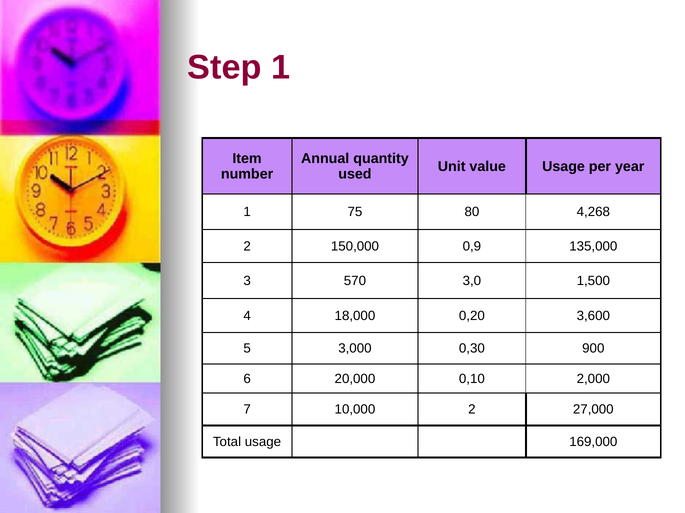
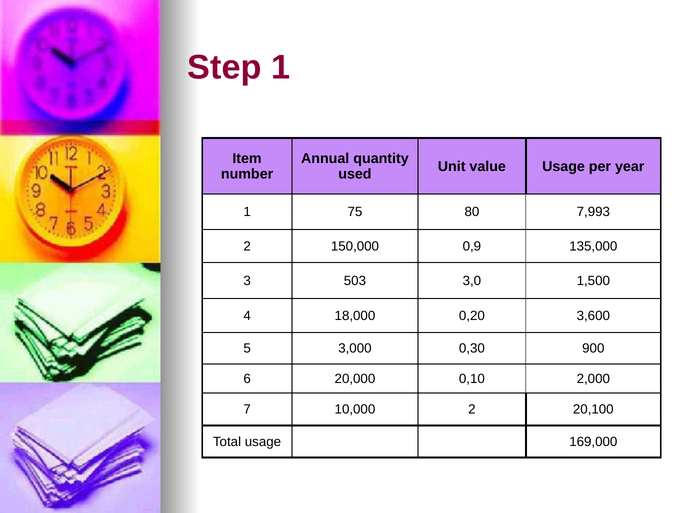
4,268: 4,268 -> 7,993
570: 570 -> 503
27,000: 27,000 -> 20,100
